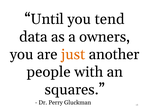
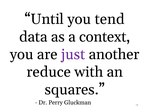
owners: owners -> context
just colour: orange -> purple
people: people -> reduce
